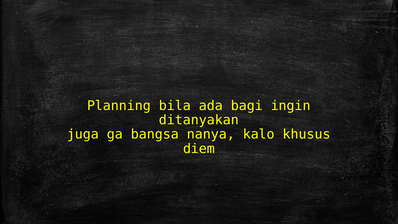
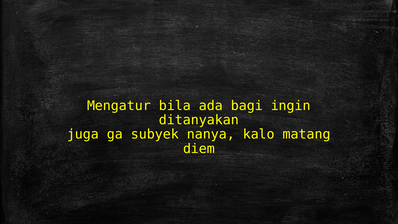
Planning: Planning -> Mengatur
bangsa: bangsa -> subyek
khusus: khusus -> matang
